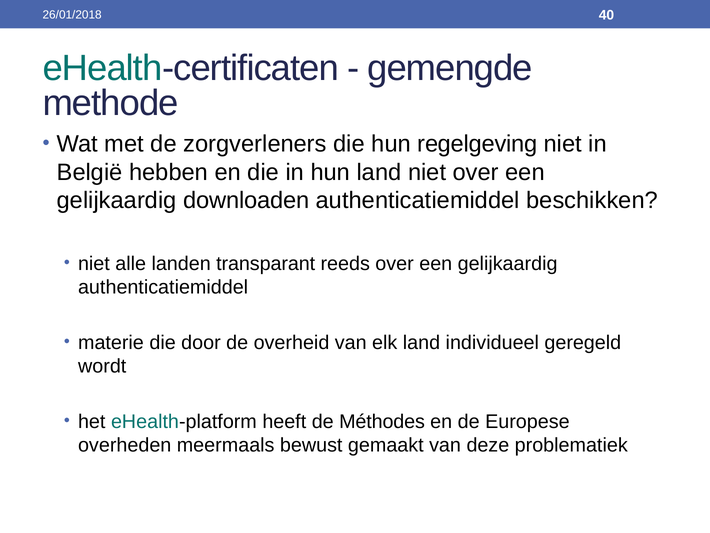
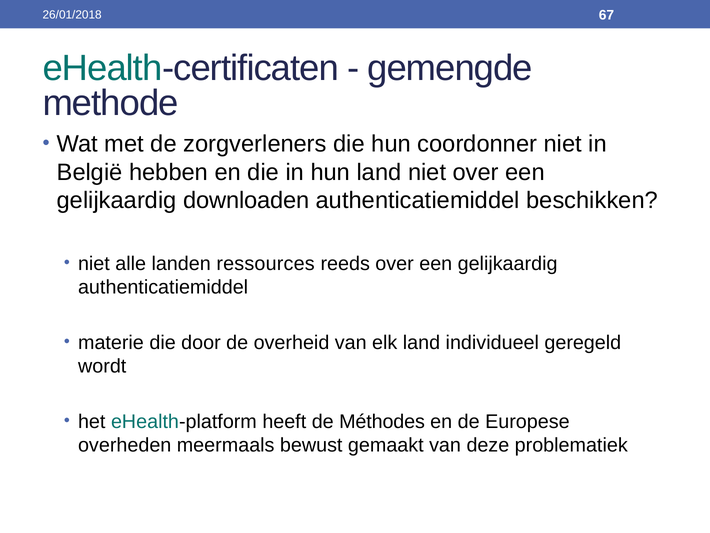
40: 40 -> 67
regelgeving: regelgeving -> coordonner
transparant: transparant -> ressources
